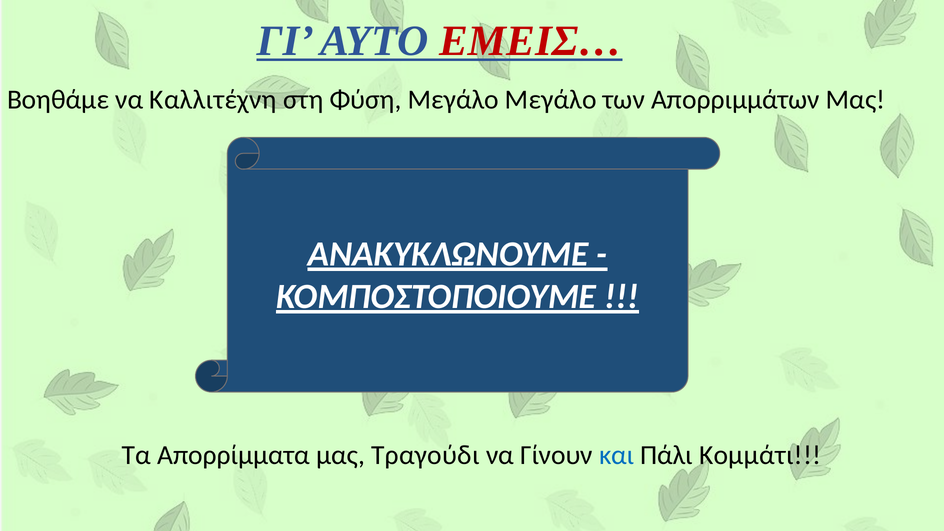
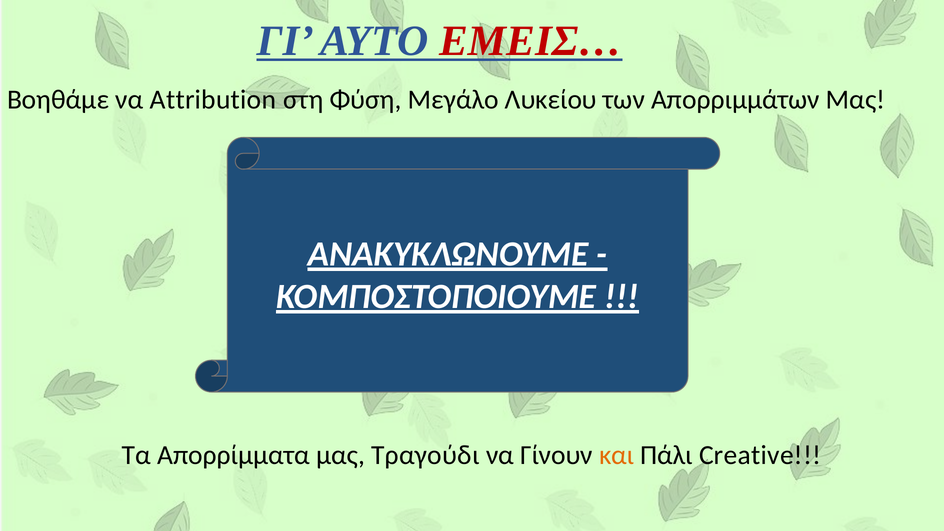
Καλλιτέχνη: Καλλιτέχνη -> Attribution
Μεγάλο Μεγάλο: Μεγάλο -> Λυκείου
και colour: blue -> orange
Κομμάτι: Κομμάτι -> Creative
